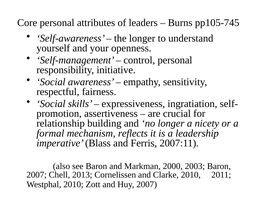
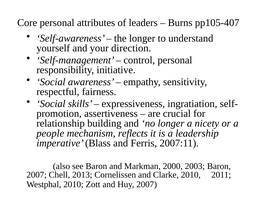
pp105-745: pp105-745 -> pp105-407
openness: openness -> direction
formal: formal -> people
